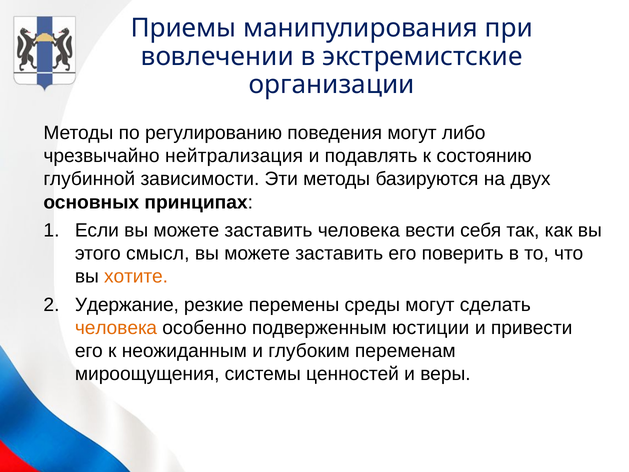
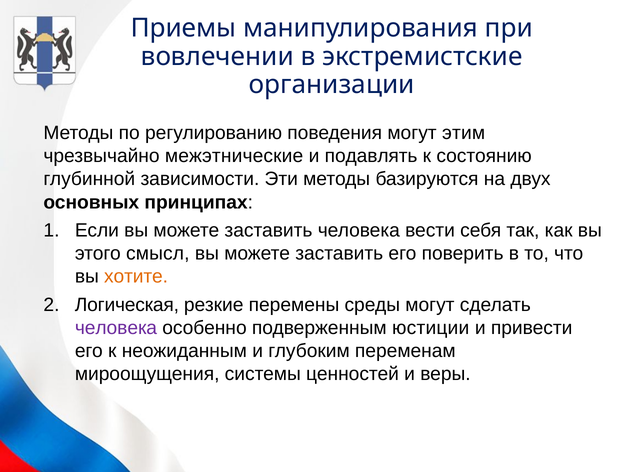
либо: либо -> этим
нейтрализация: нейтрализация -> межэтнические
Удержание: Удержание -> Логическая
человека at (116, 328) colour: orange -> purple
